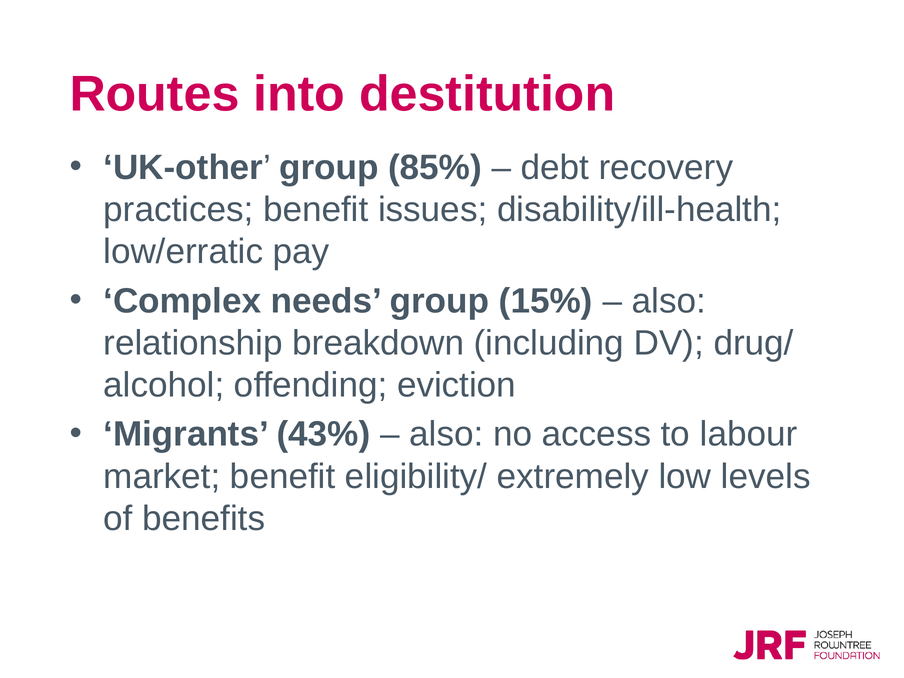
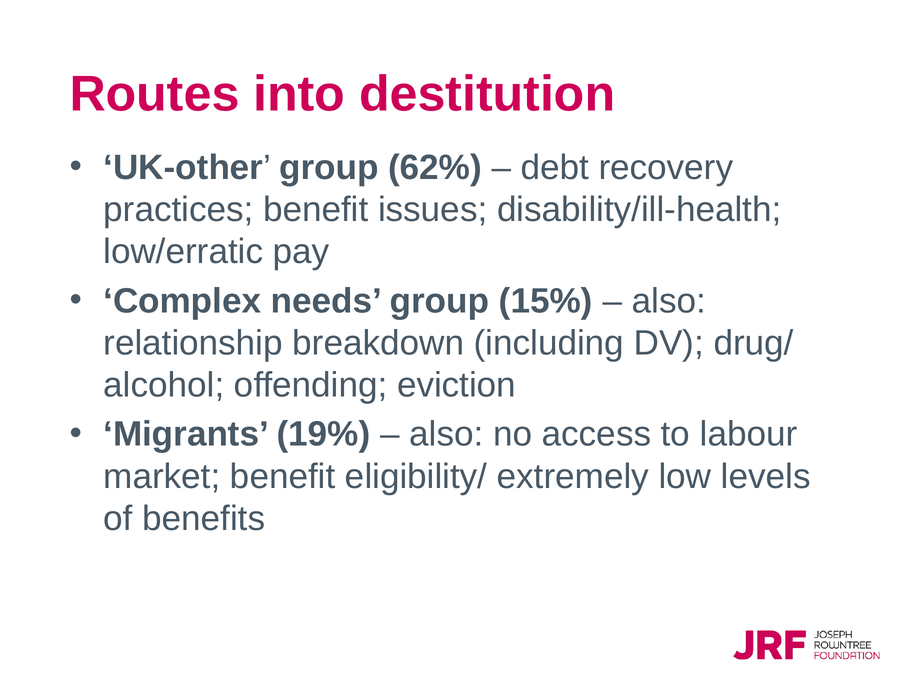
85%: 85% -> 62%
43%: 43% -> 19%
